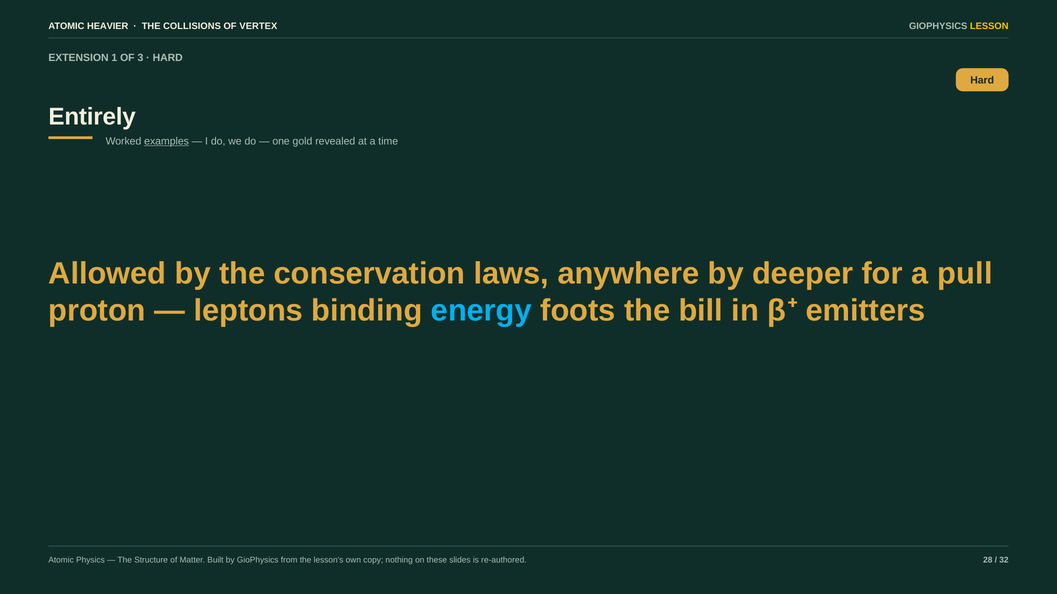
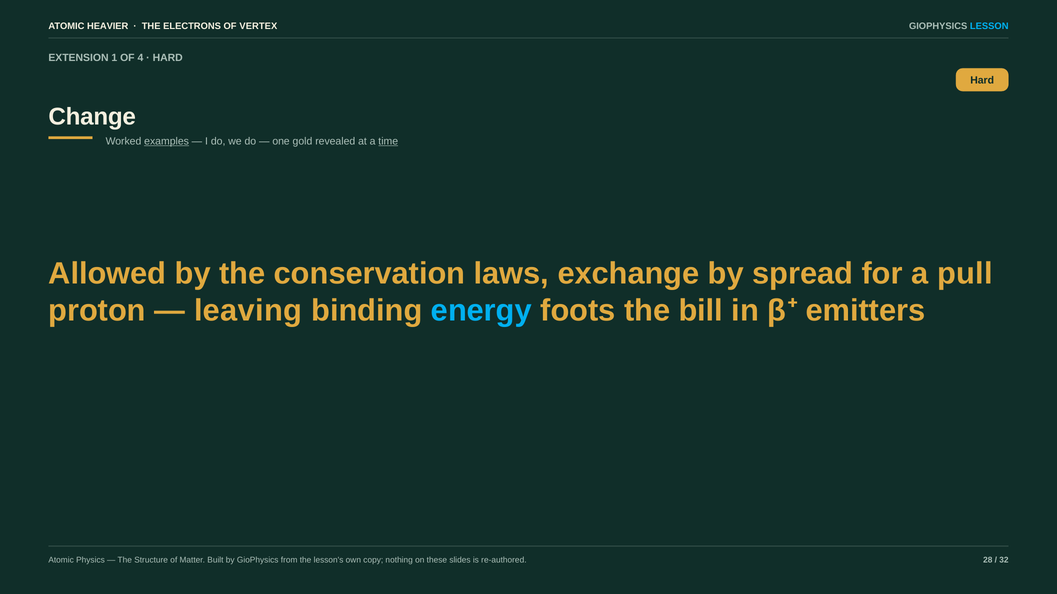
COLLISIONS: COLLISIONS -> ELECTRONS
LESSON colour: yellow -> light blue
3: 3 -> 4
Entirely: Entirely -> Change
time underline: none -> present
anywhere: anywhere -> exchange
deeper: deeper -> spread
leptons: leptons -> leaving
